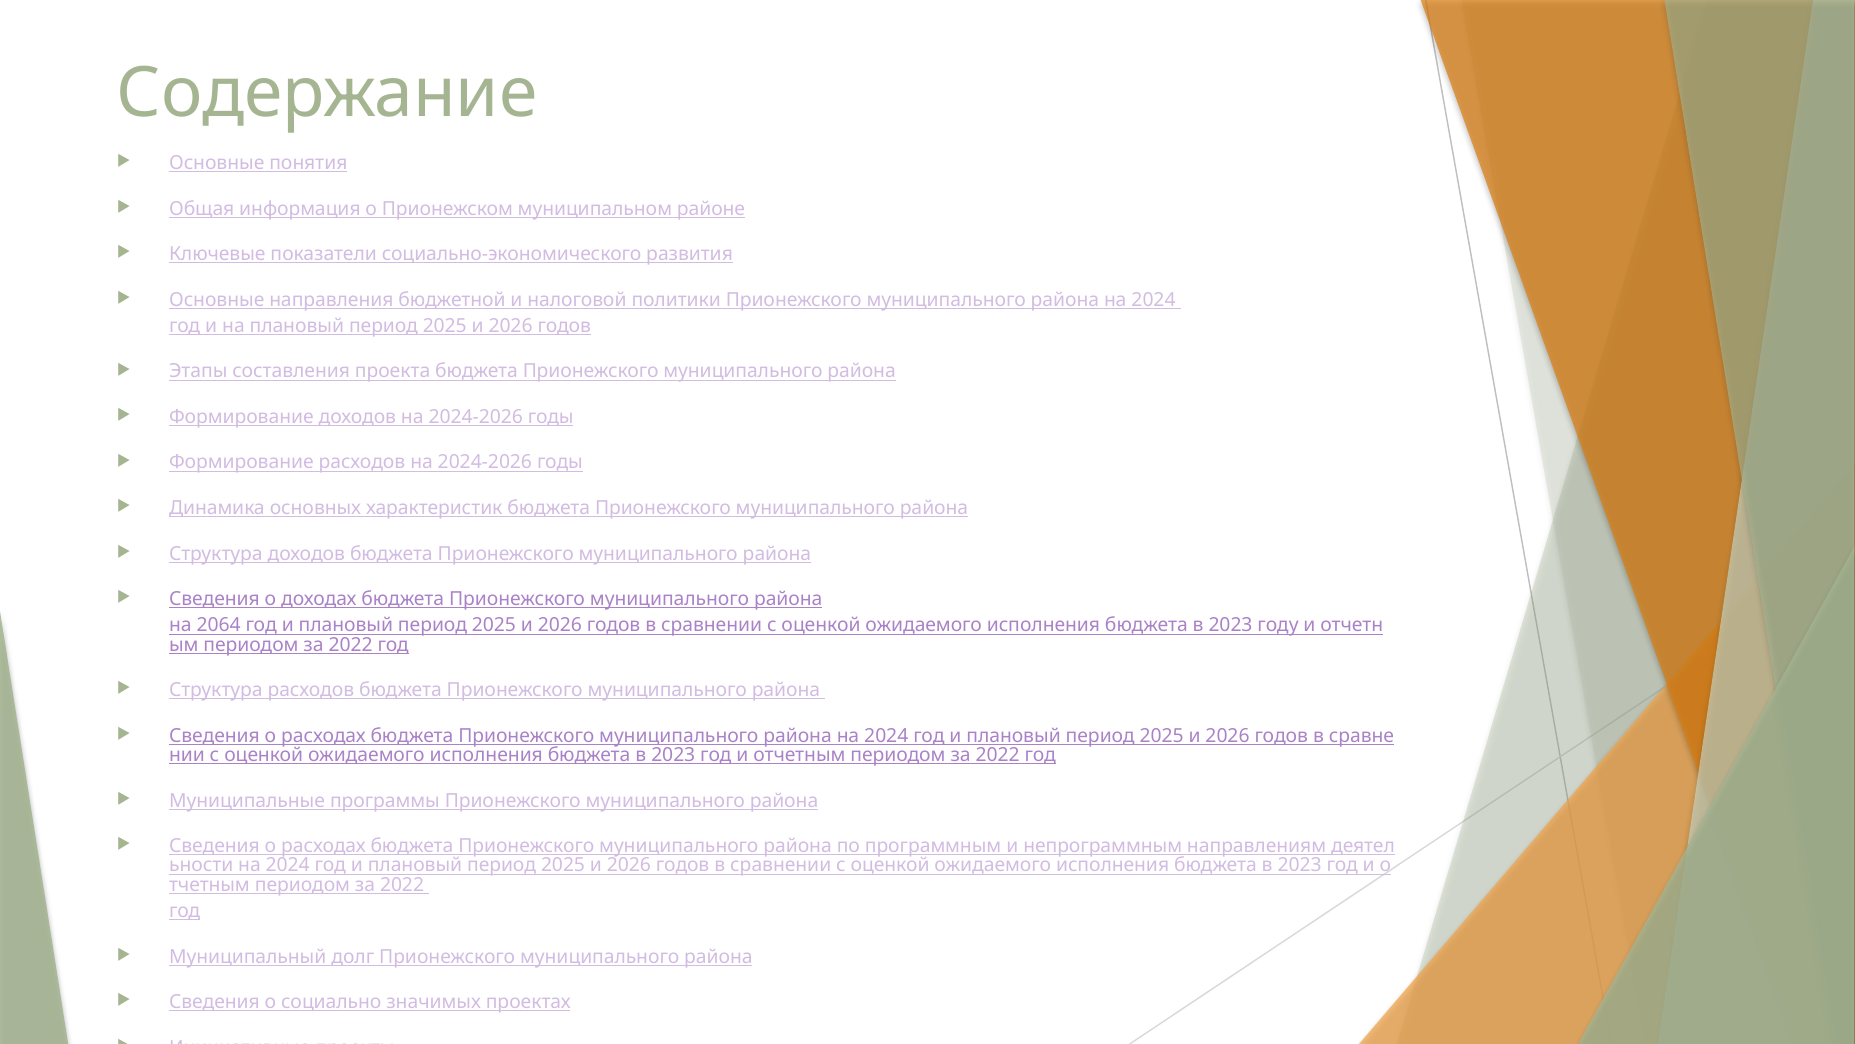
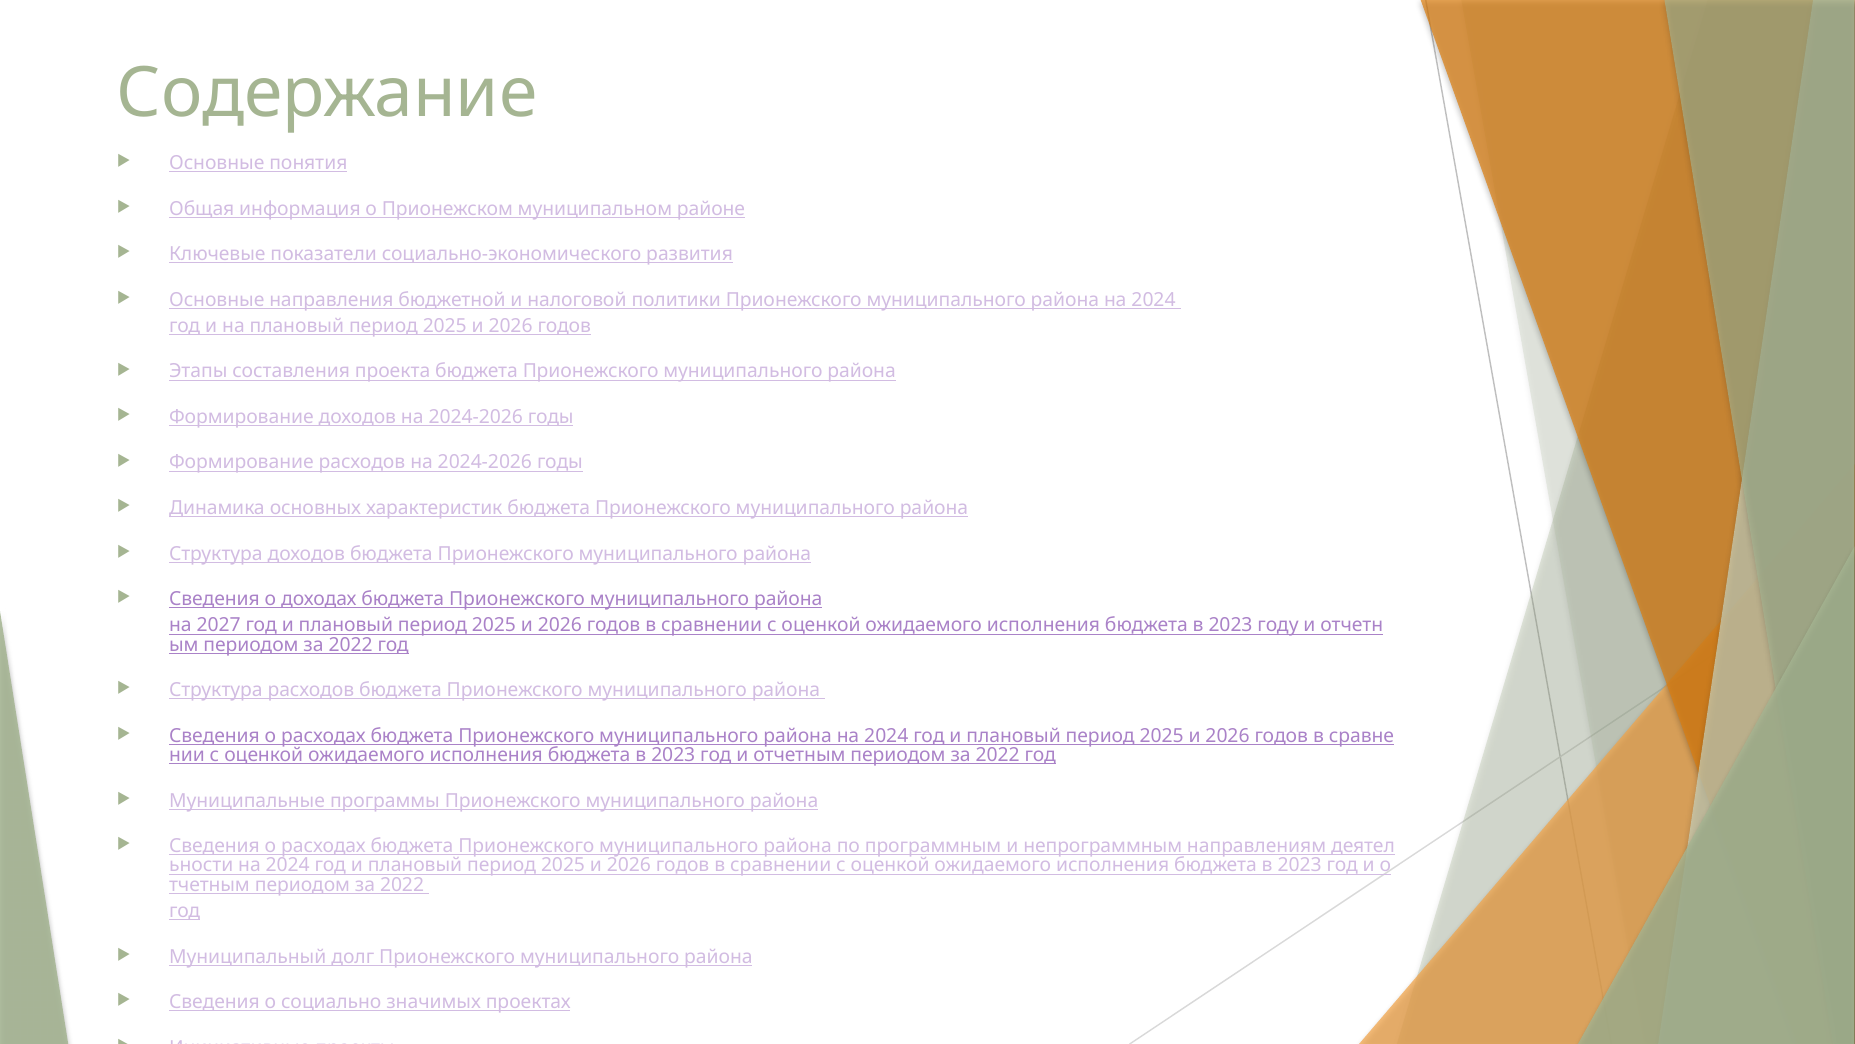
2064: 2064 -> 2027
